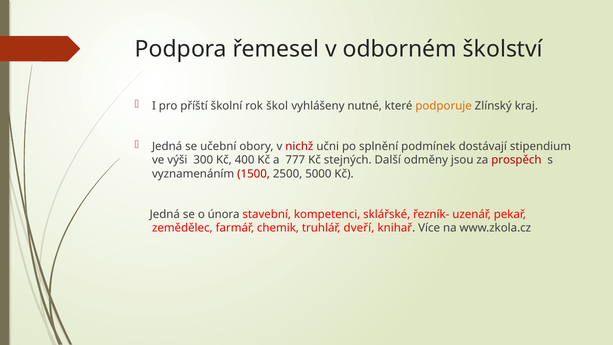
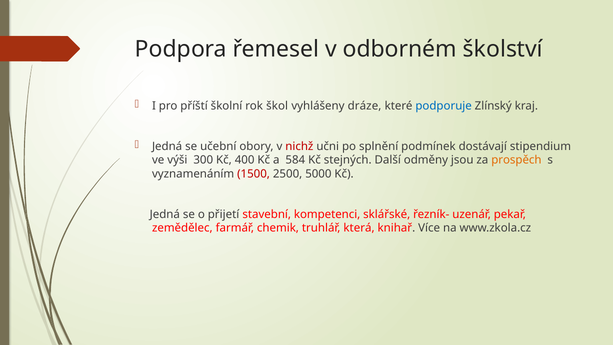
nutné: nutné -> dráze
podporuje colour: orange -> blue
777: 777 -> 584
prospěch colour: red -> orange
února: února -> přijetí
dveří: dveří -> která
